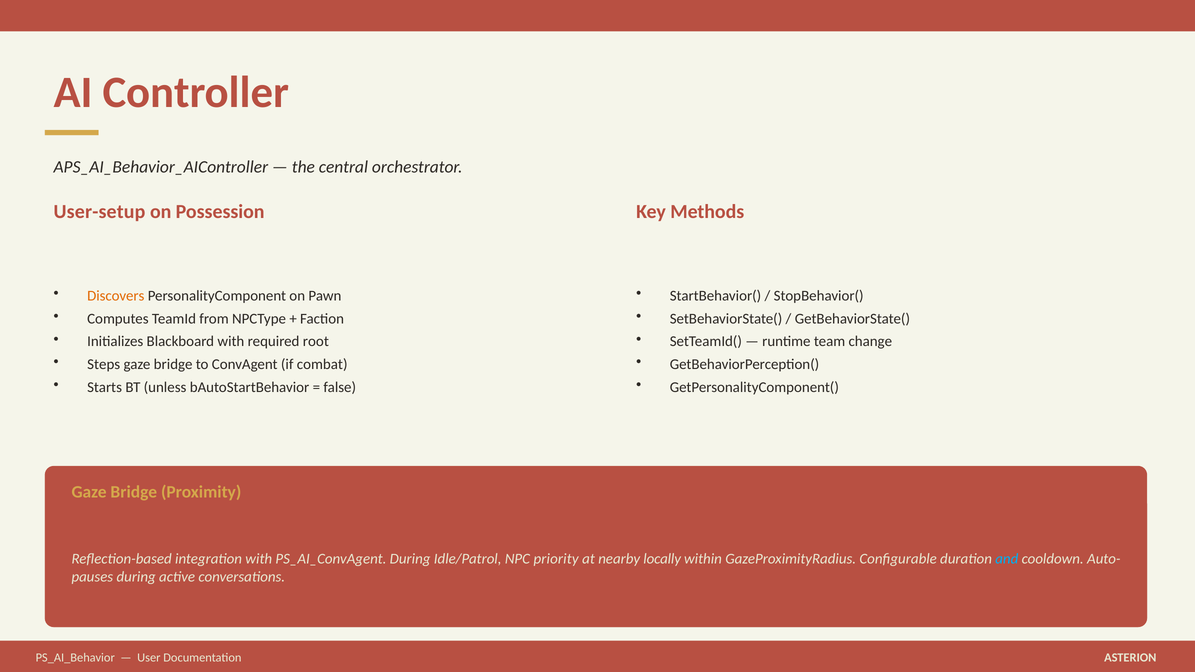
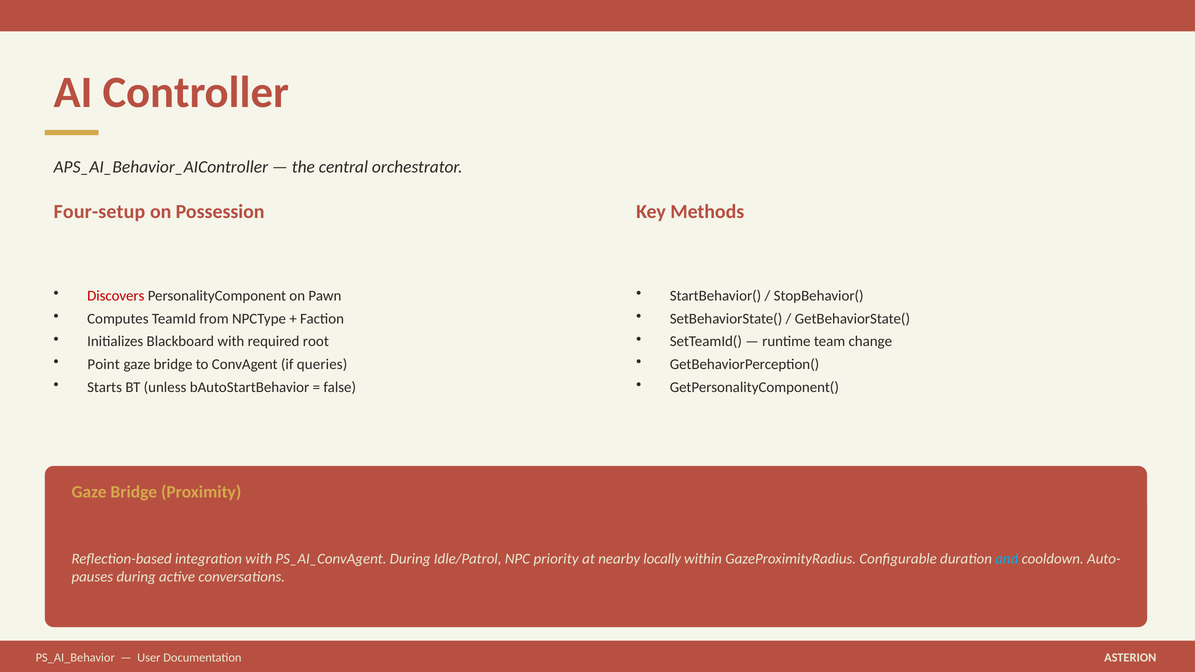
User-setup: User-setup -> Four-setup
Discovers colour: orange -> red
Steps: Steps -> Point
combat: combat -> queries
